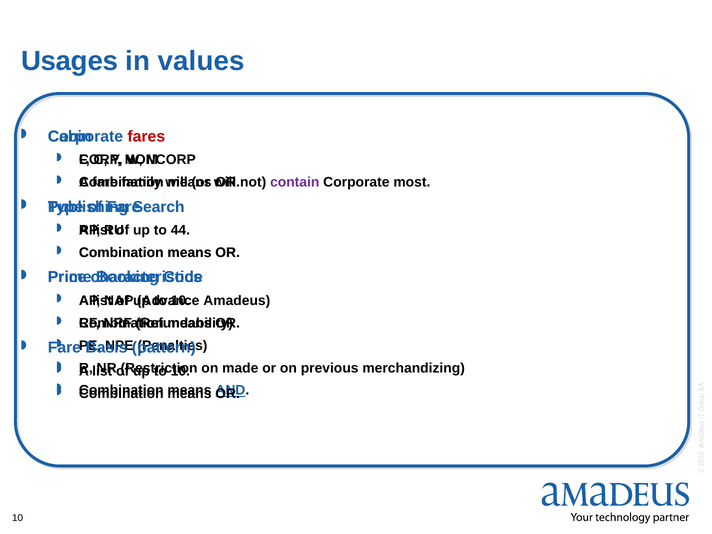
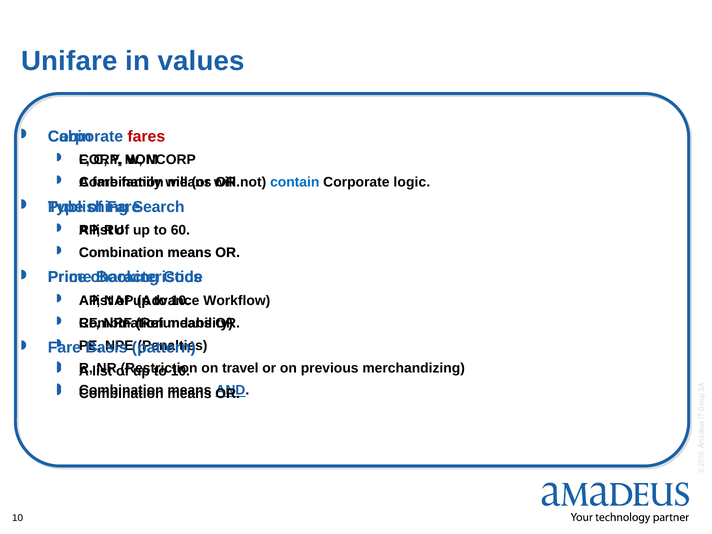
Usages: Usages -> Unifare
contain colour: purple -> blue
most: most -> logic
44: 44 -> 60
Amadeus: Amadeus -> Workflow
made: made -> travel
